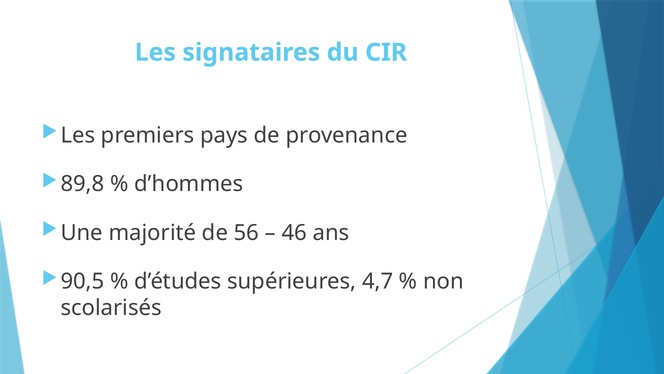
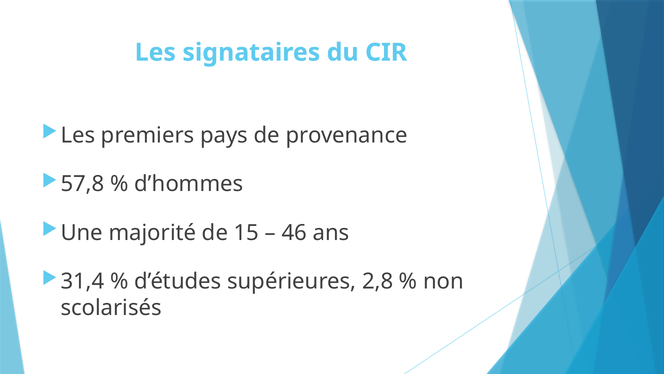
89,8: 89,8 -> 57,8
56: 56 -> 15
90,5: 90,5 -> 31,4
4,7: 4,7 -> 2,8
